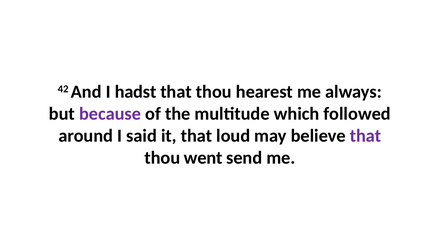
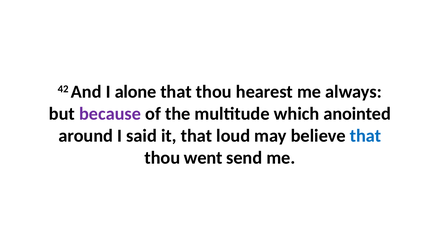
hadst: hadst -> alone
followed: followed -> anointed
that at (366, 136) colour: purple -> blue
